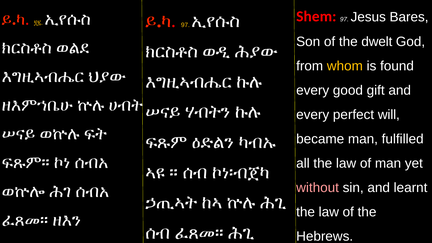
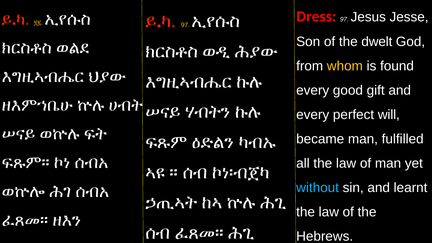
Shem: Shem -> Dress
Bares: Bares -> Jesse
without colour: pink -> light blue
